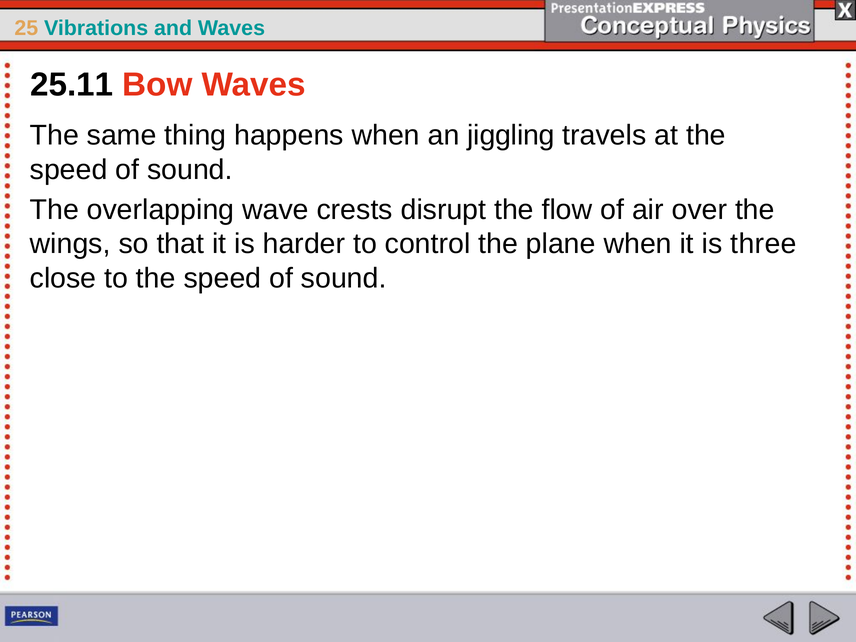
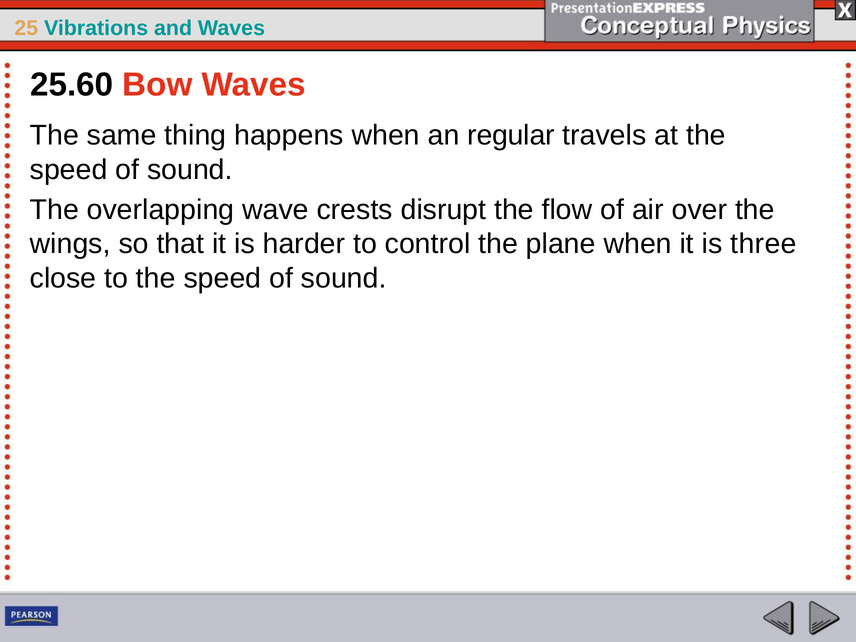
25.11: 25.11 -> 25.60
jiggling: jiggling -> regular
